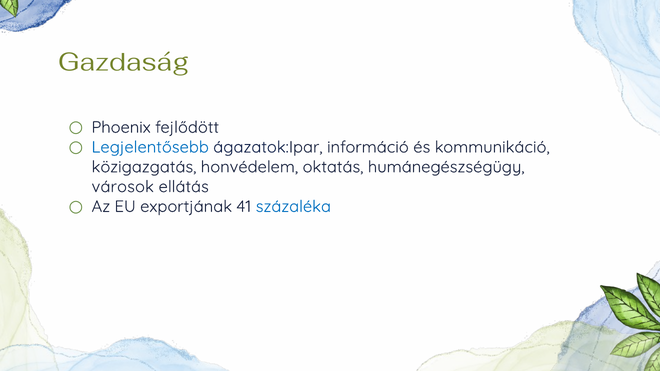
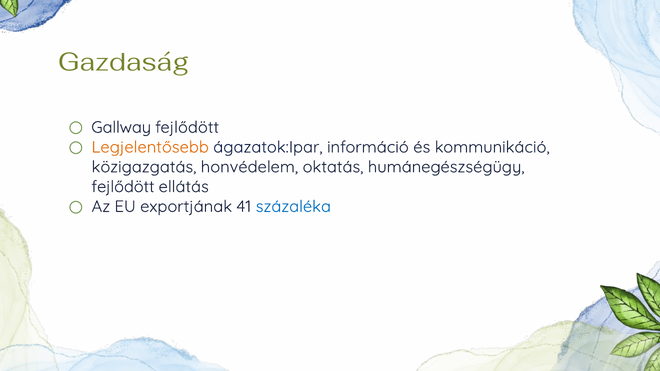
Phoenix: Phoenix -> Gallway
Legjelentősebb colour: blue -> orange
városok at (123, 187): városok -> fejlődött
